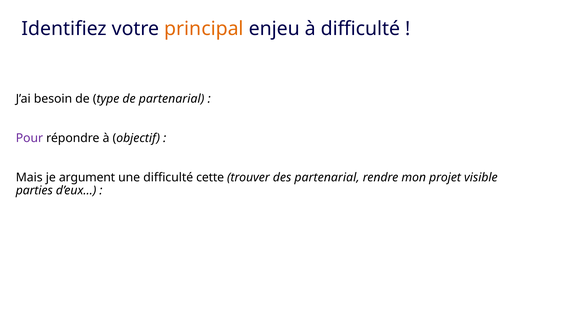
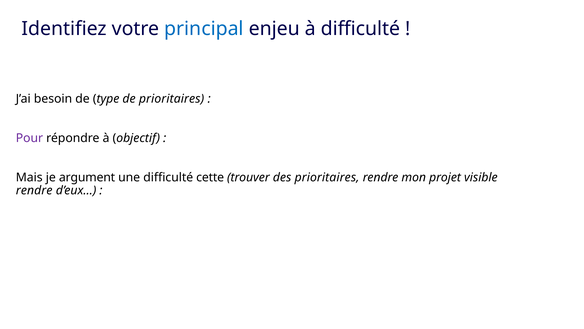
principal colour: orange -> blue
de partenarial: partenarial -> prioritaires
des partenarial: partenarial -> prioritaires
parties at (34, 190): parties -> rendre
